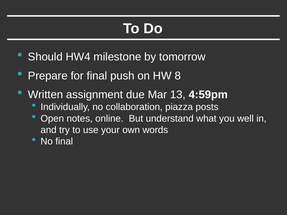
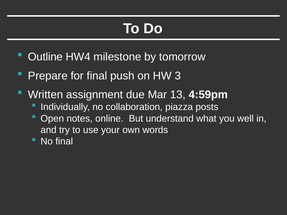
Should: Should -> Outline
8: 8 -> 3
